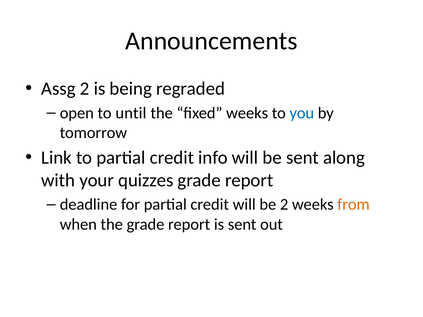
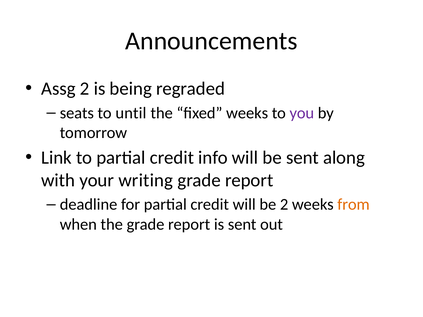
open: open -> seats
you colour: blue -> purple
quizzes: quizzes -> writing
